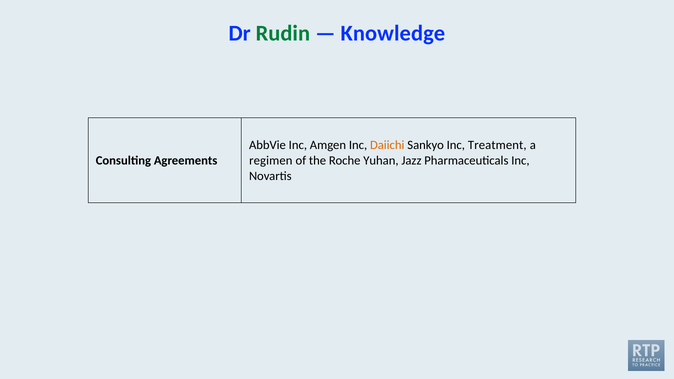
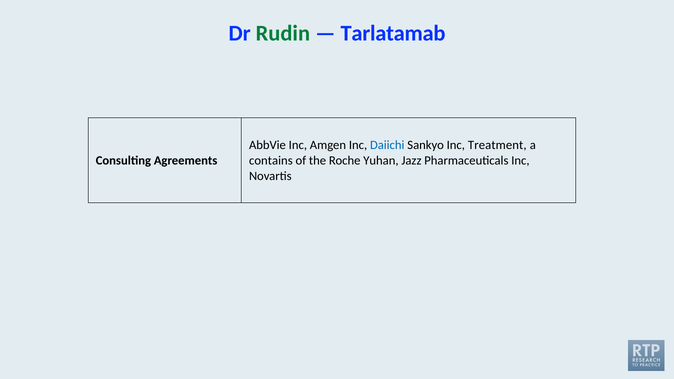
Knowledge: Knowledge -> Tarlatamab
Daiichi colour: orange -> blue
regimen: regimen -> contains
